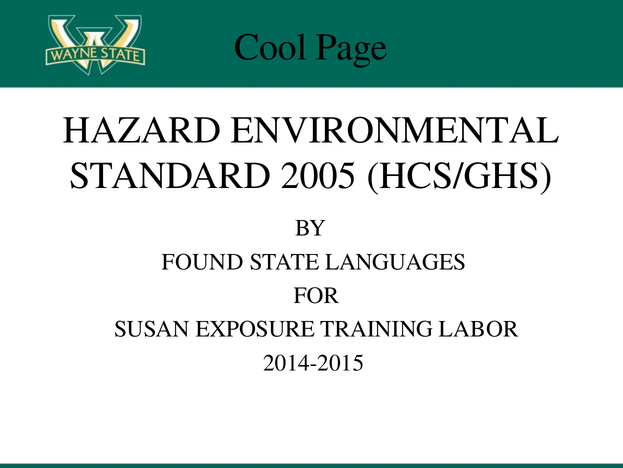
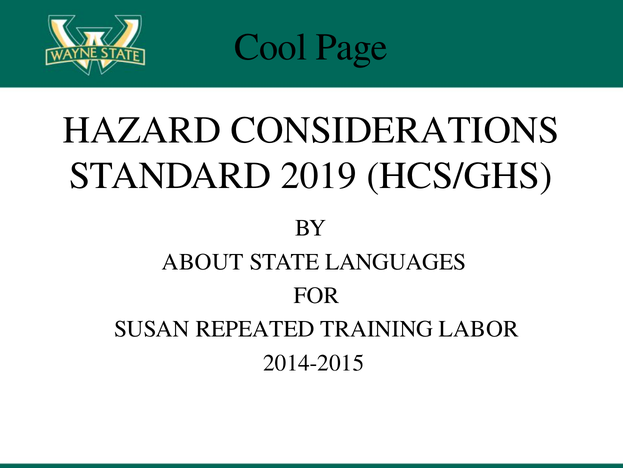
ENVIRONMENTAL: ENVIRONMENTAL -> CONSIDERATIONS
2005: 2005 -> 2019
FOUND: FOUND -> ABOUT
EXPOSURE: EXPOSURE -> REPEATED
